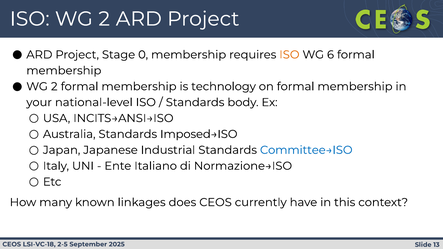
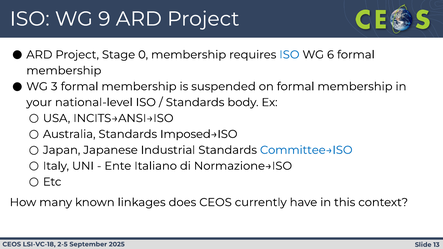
ISO WG 2: 2 -> 9
ISO at (289, 55) colour: orange -> blue
2 at (54, 87): 2 -> 3
technology: technology -> suspended
